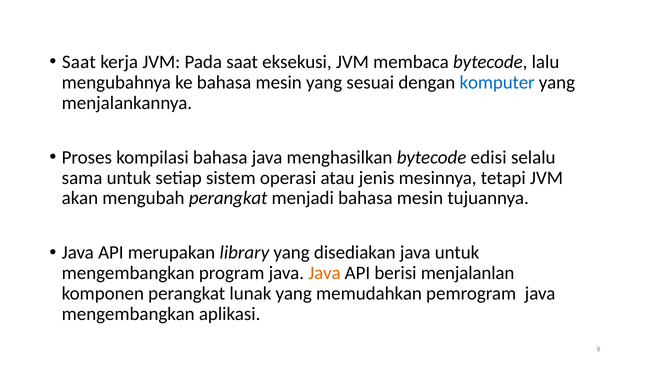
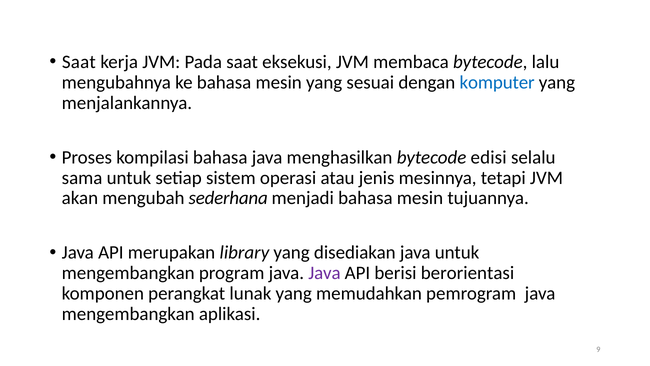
mengubah perangkat: perangkat -> sederhana
Java at (324, 273) colour: orange -> purple
menjalanlan: menjalanlan -> berorientasi
